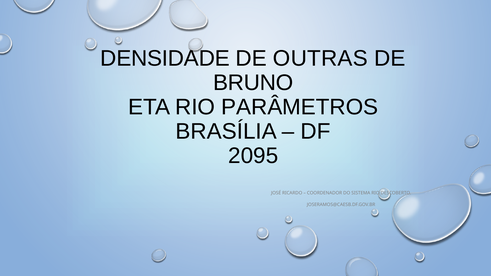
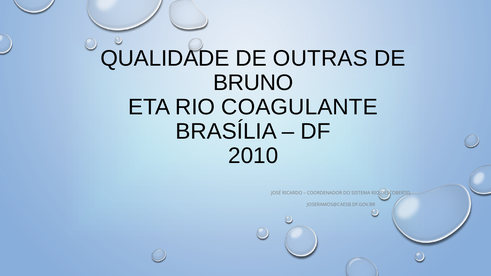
DENSIDADE: DENSIDADE -> QUALIDADE
PARÂMETROS: PARÂMETROS -> COAGULANTE
2095: 2095 -> 2010
